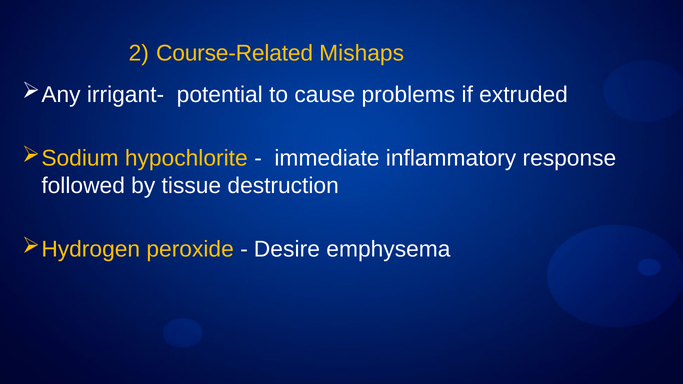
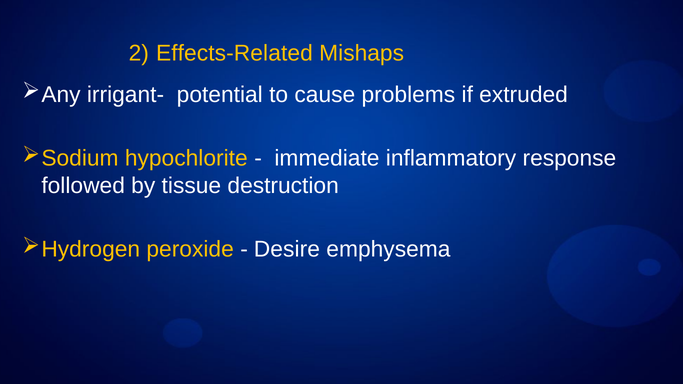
Course-Related: Course-Related -> Effects-Related
